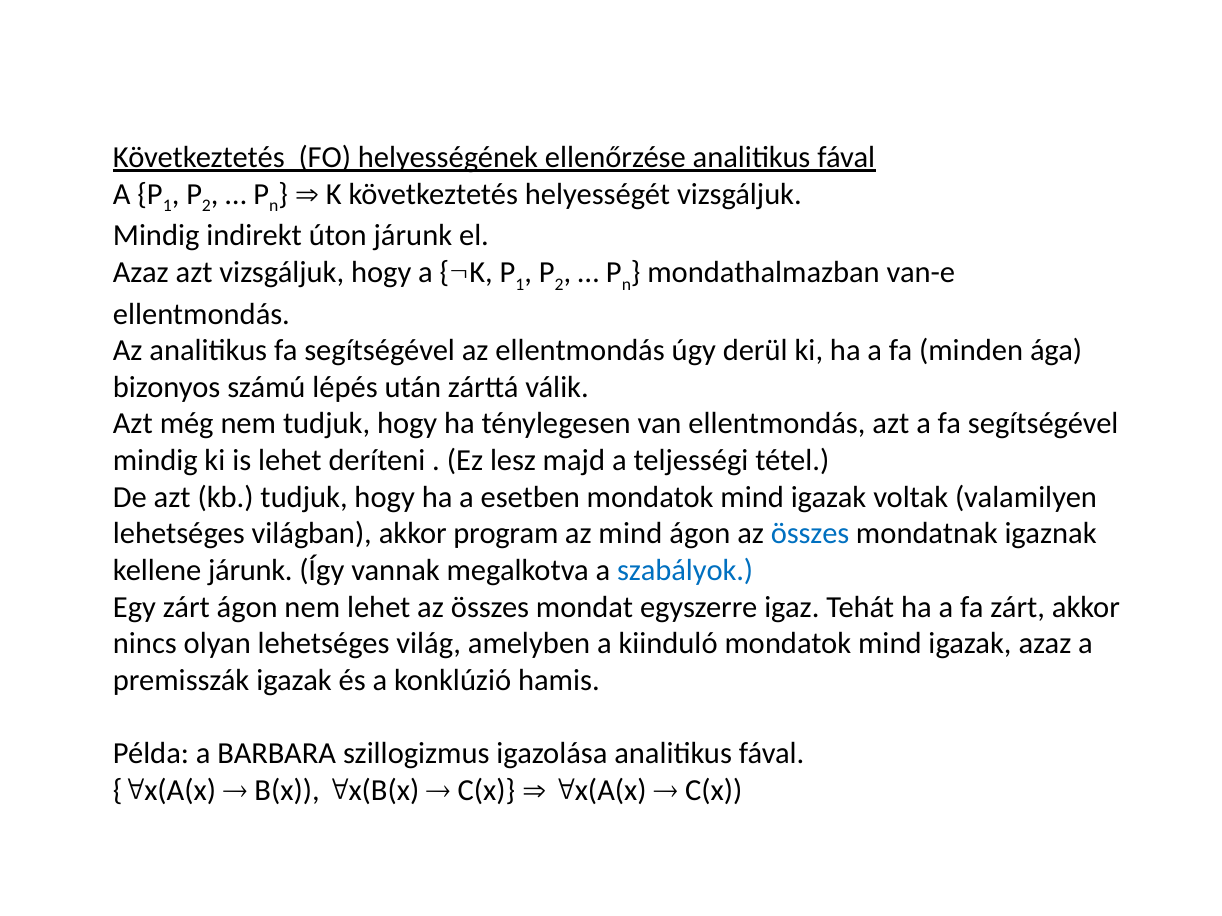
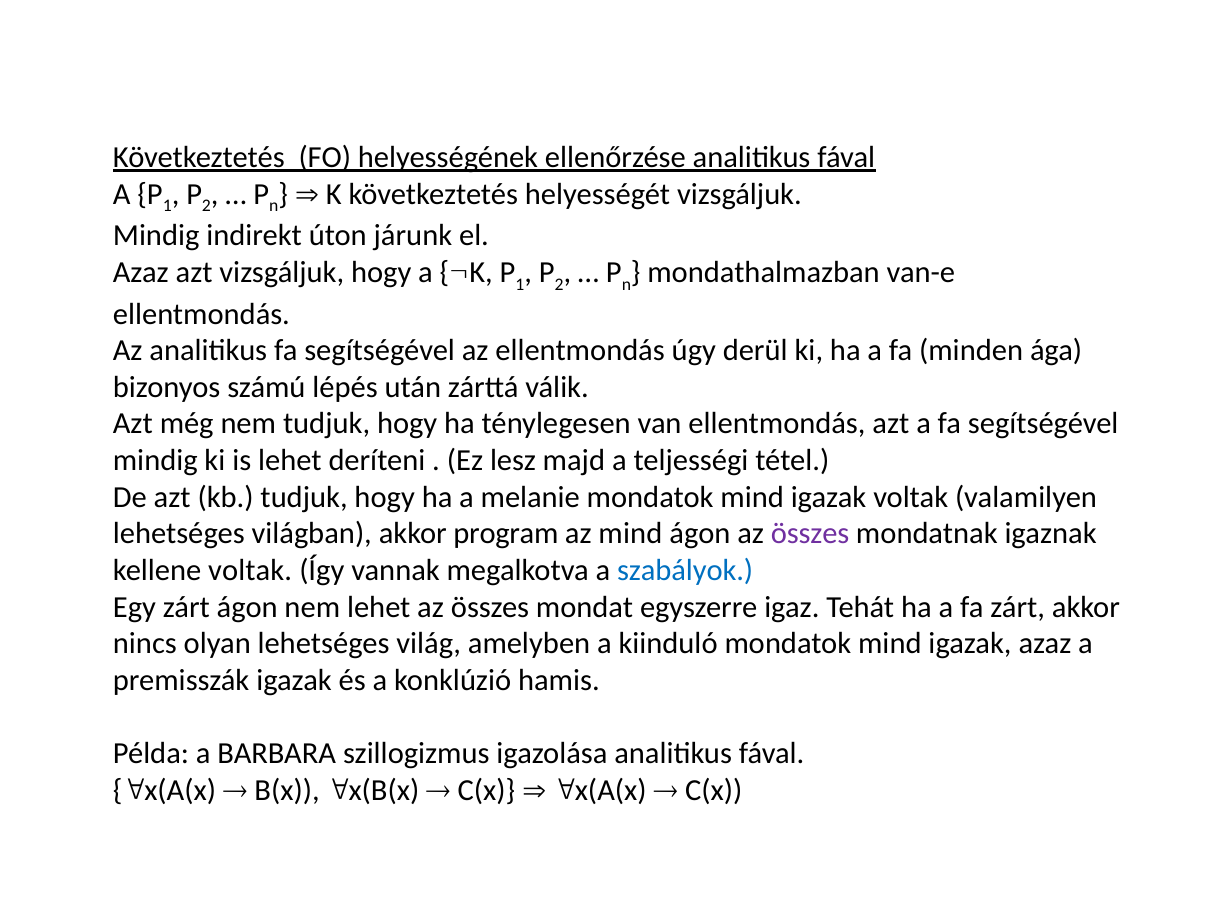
esetben: esetben -> melanie
összes at (810, 534) colour: blue -> purple
kellene járunk: járunk -> voltak
